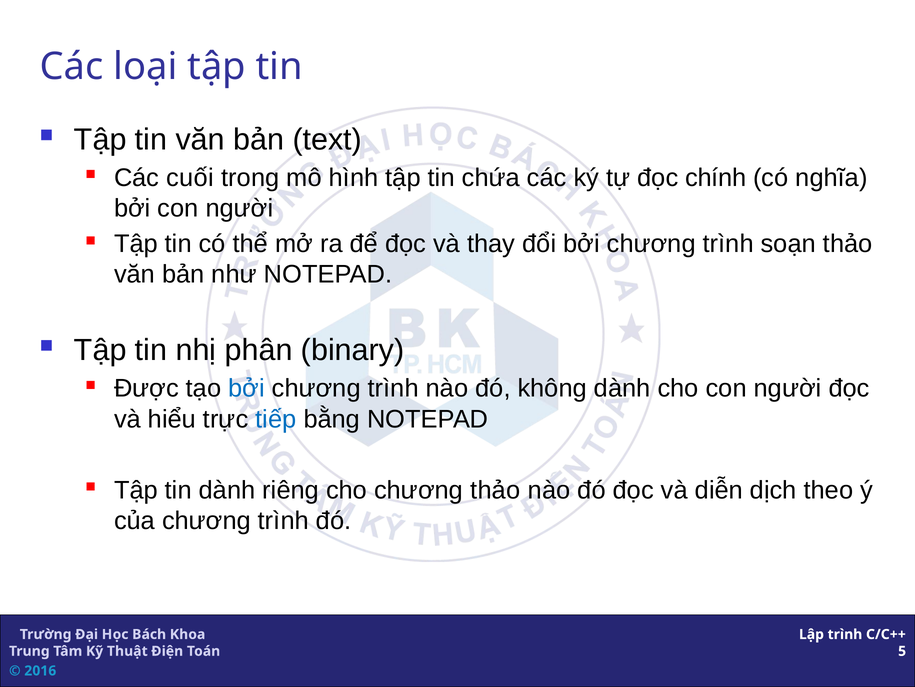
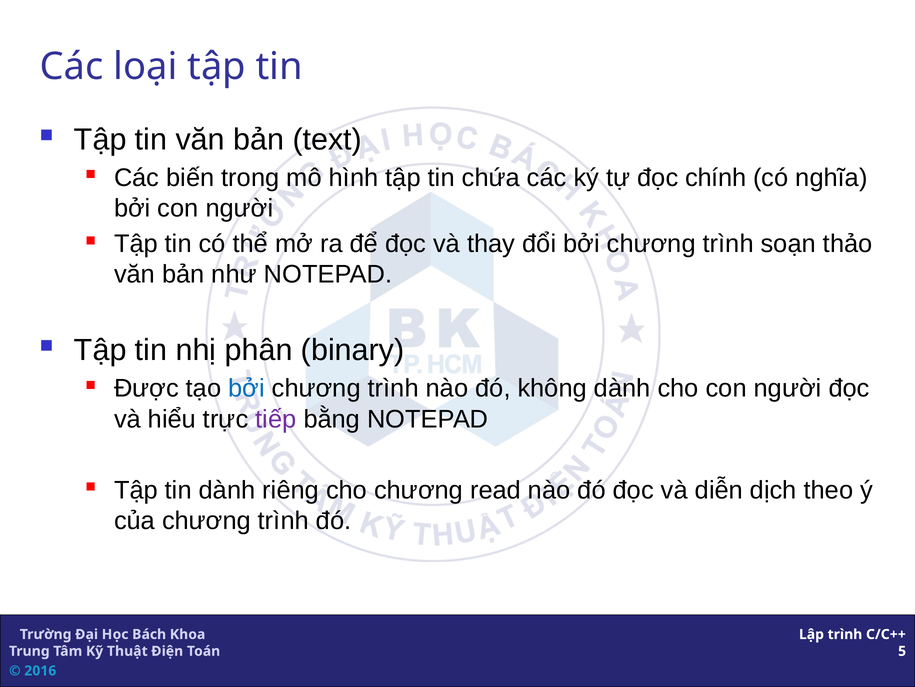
cuối: cuối -> biến
tiếp colour: blue -> purple
chương thảo: thảo -> read
